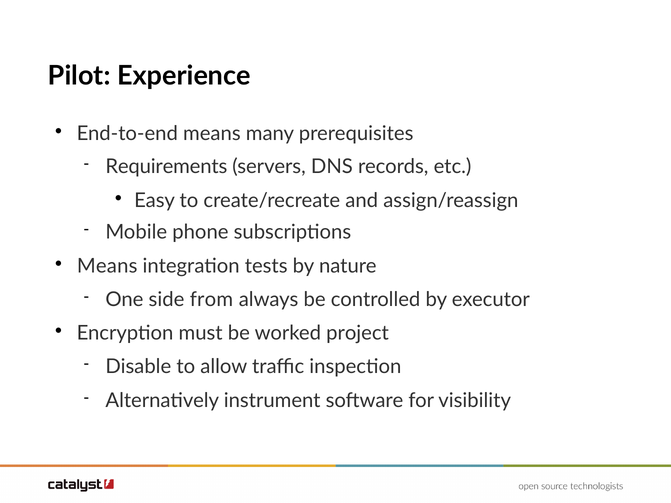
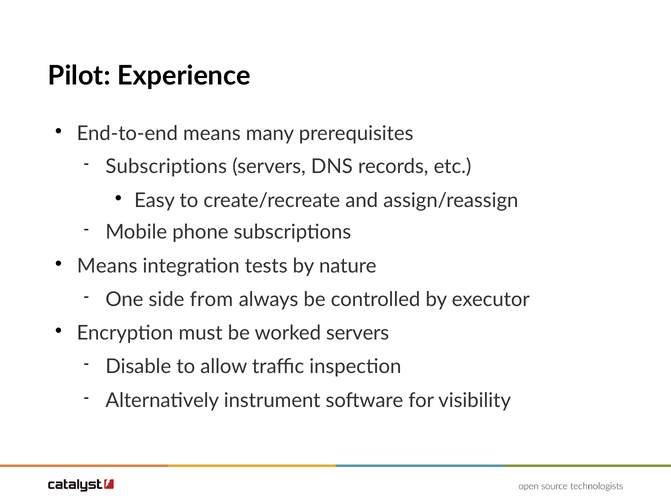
Requirements at (166, 167): Requirements -> Subscriptions
worked project: project -> servers
